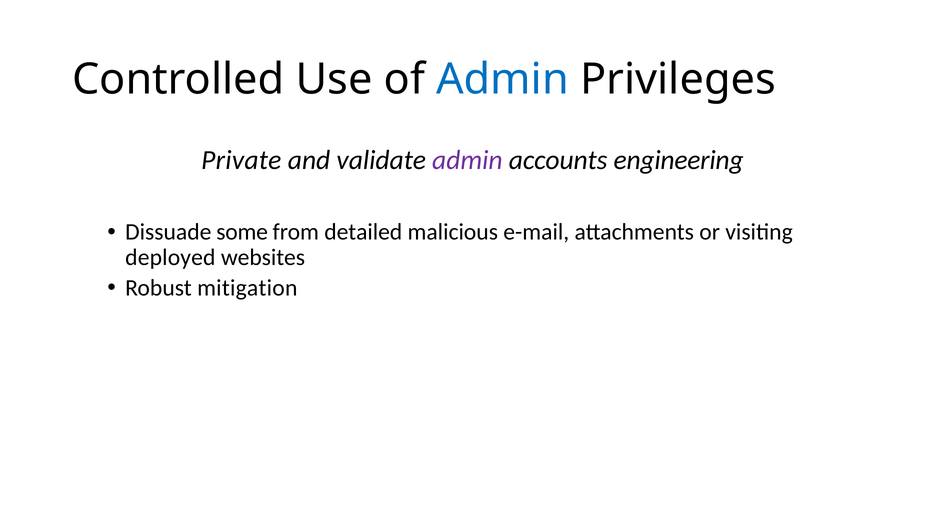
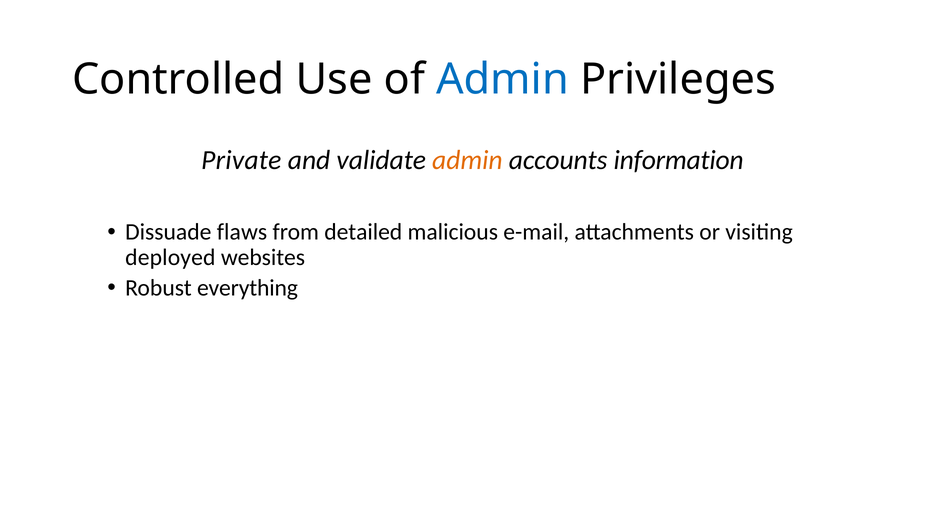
admin at (467, 160) colour: purple -> orange
engineering: engineering -> information
some: some -> flaws
mitigation: mitigation -> everything
